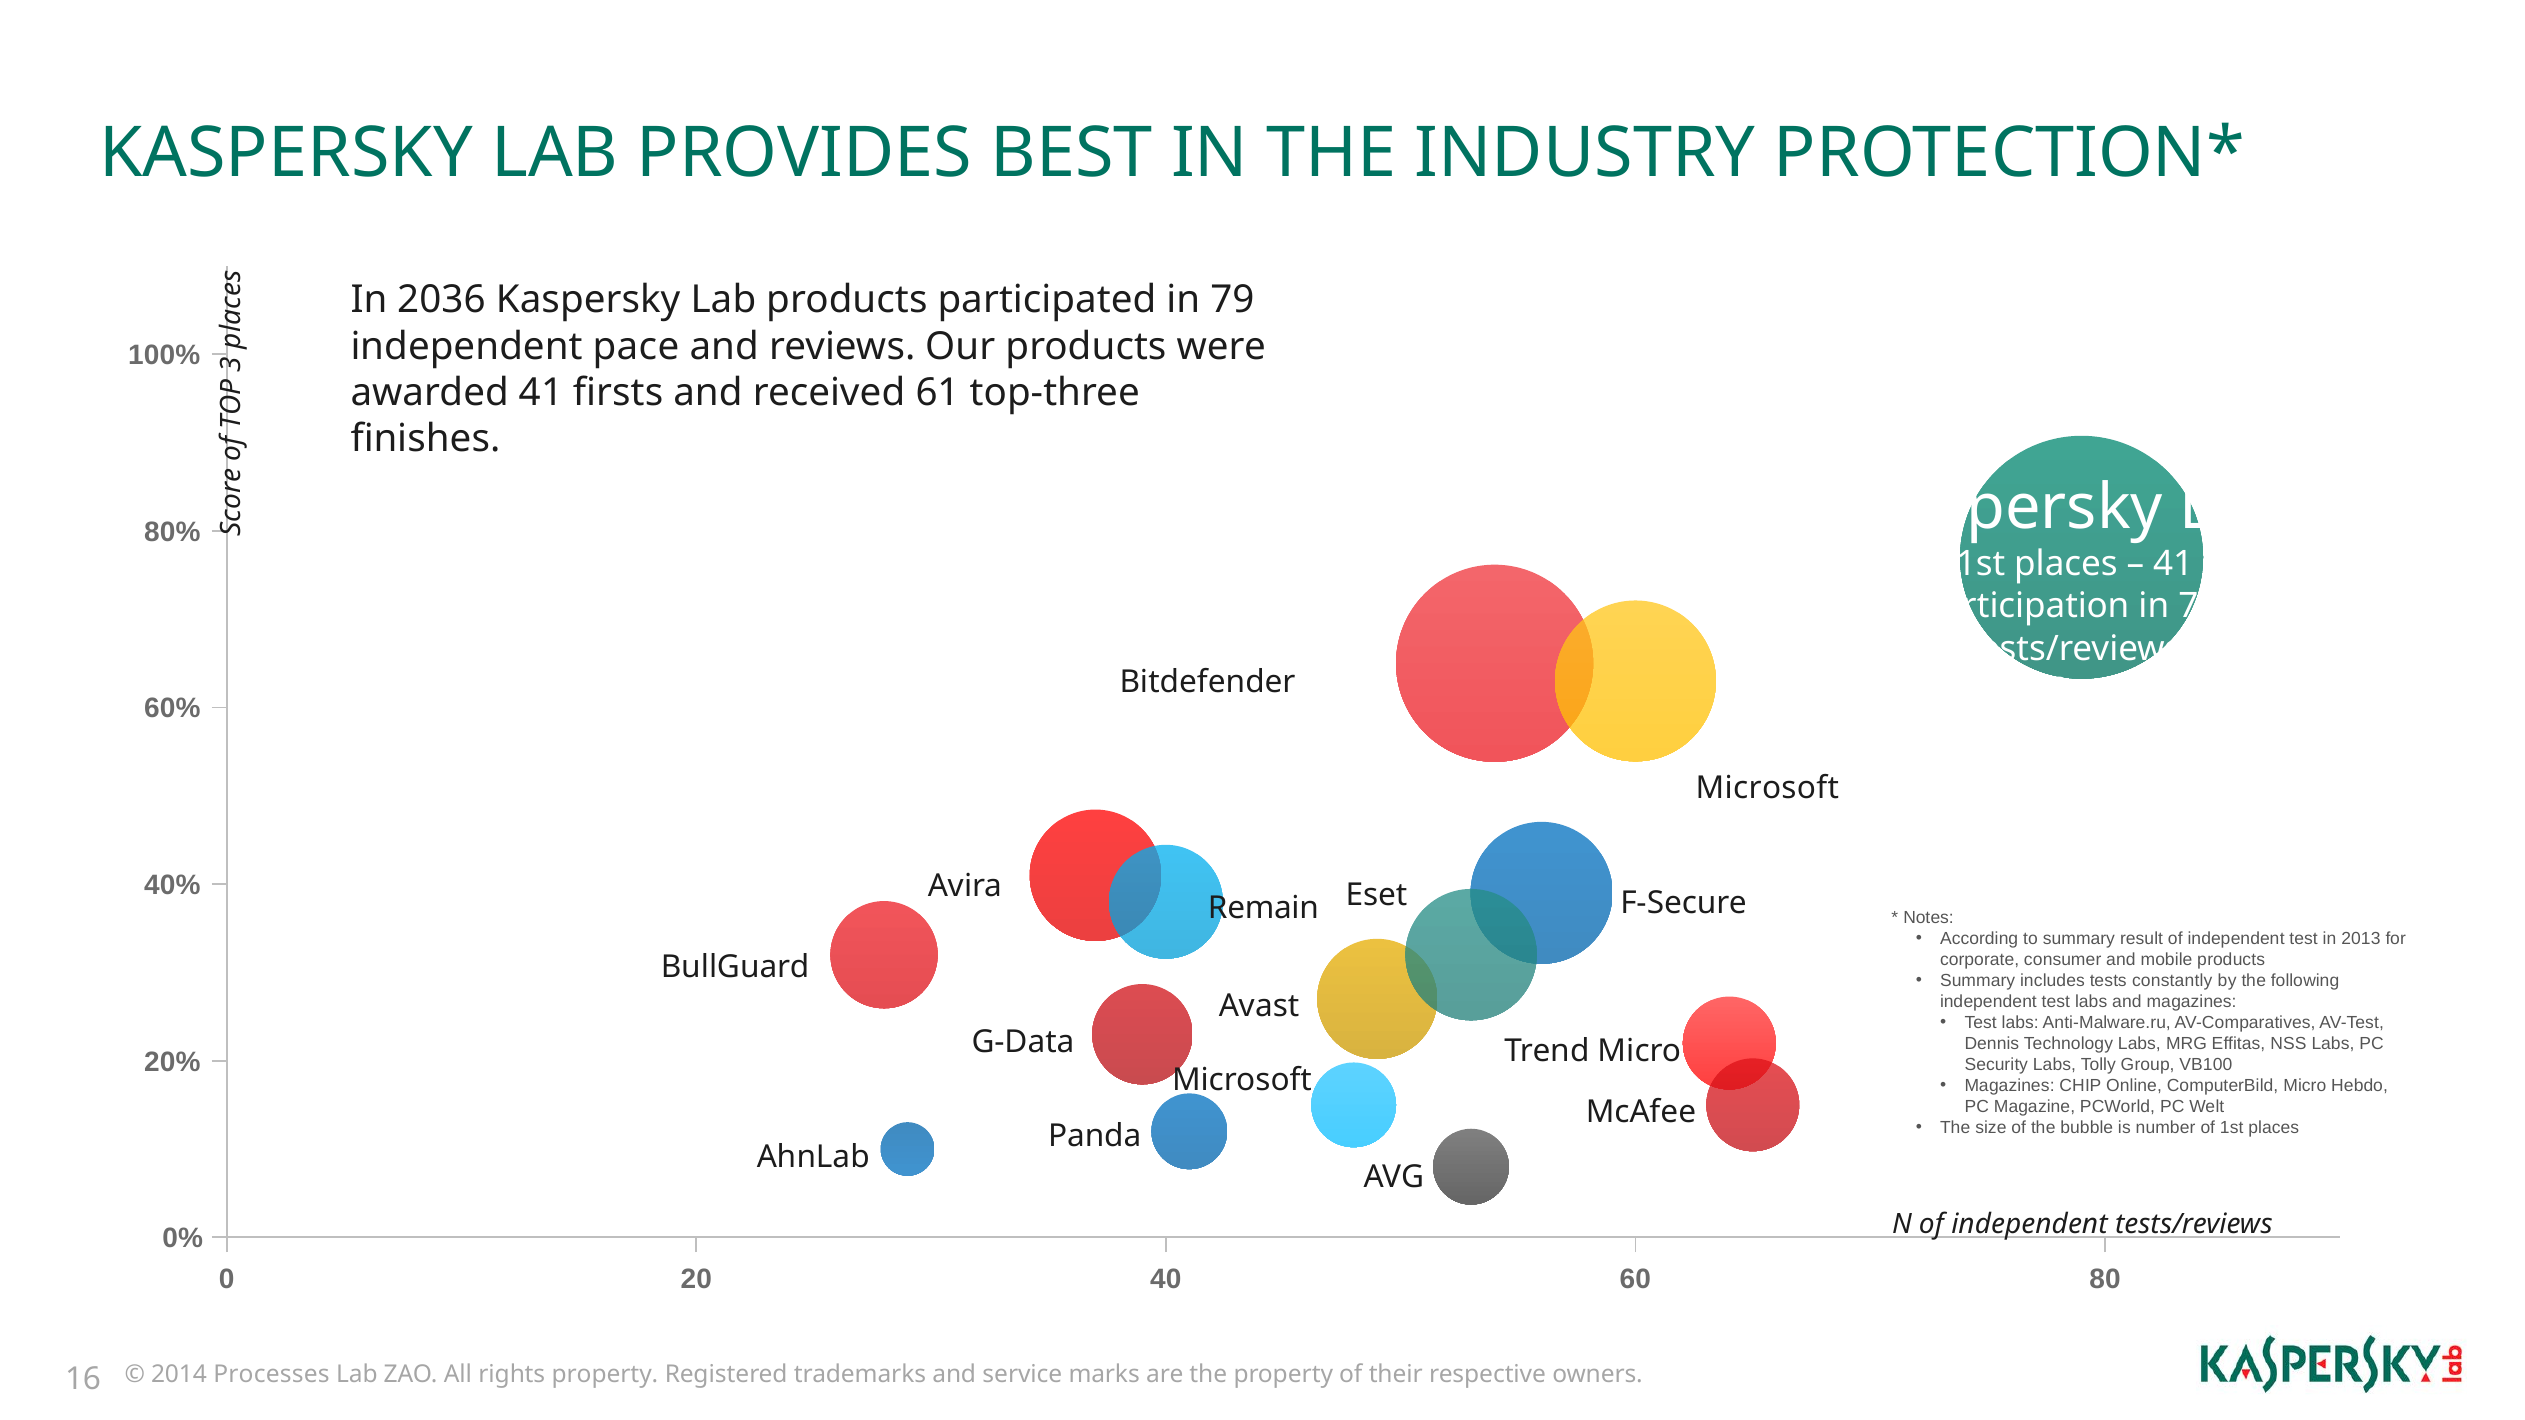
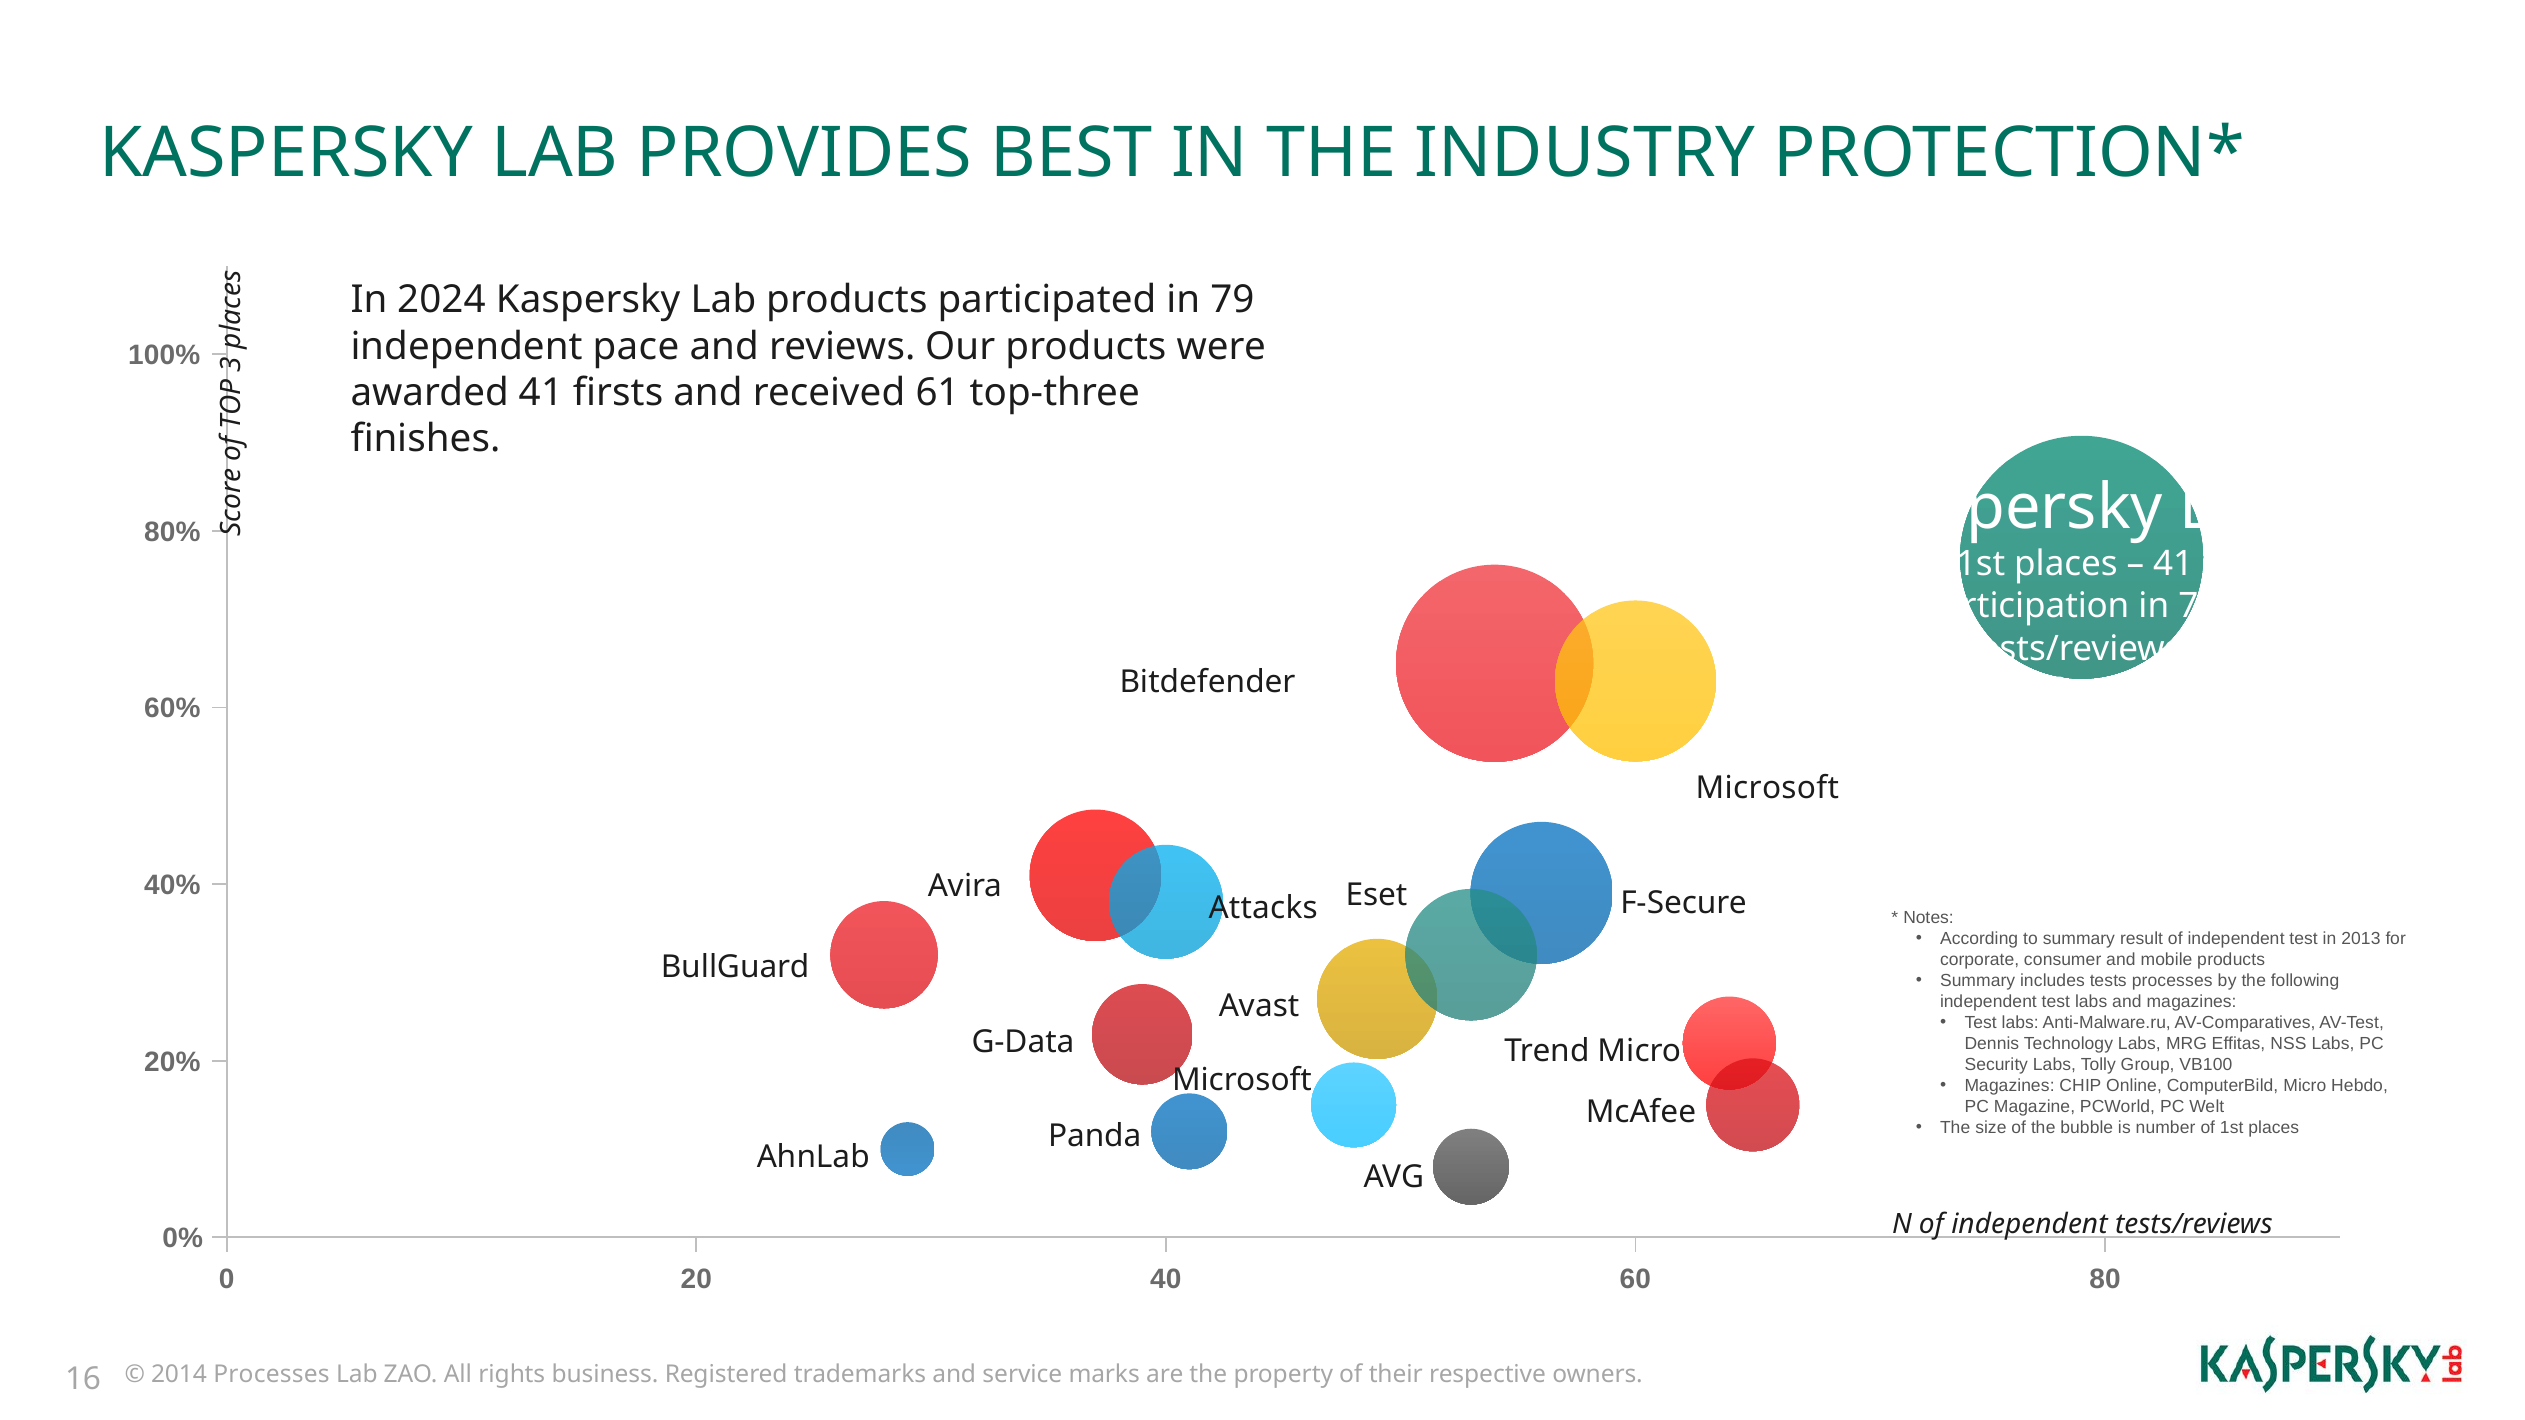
2036: 2036 -> 2024
Remain: Remain -> Attacks
tests constantly: constantly -> processes
rights property: property -> business
